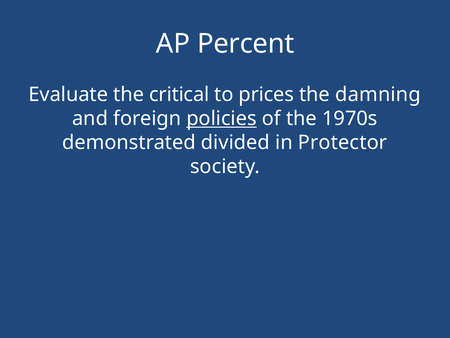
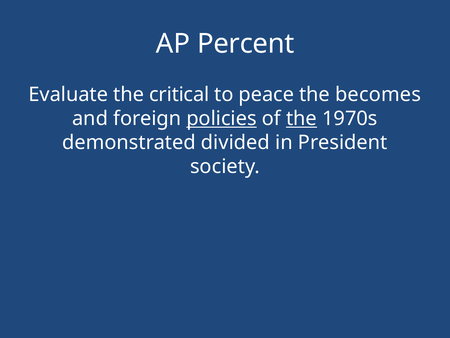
prices: prices -> peace
damning: damning -> becomes
the at (302, 118) underline: none -> present
Protector: Protector -> President
